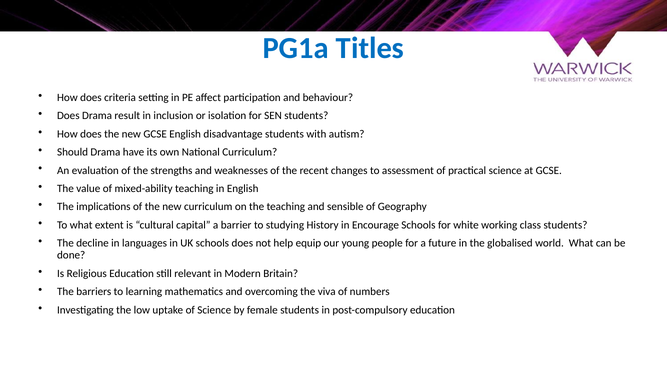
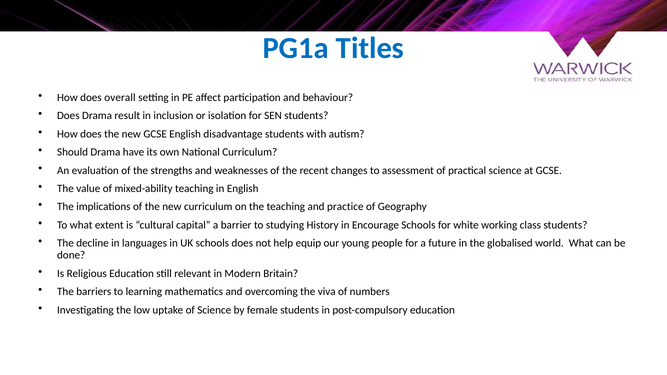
criteria: criteria -> overall
sensible: sensible -> practice
